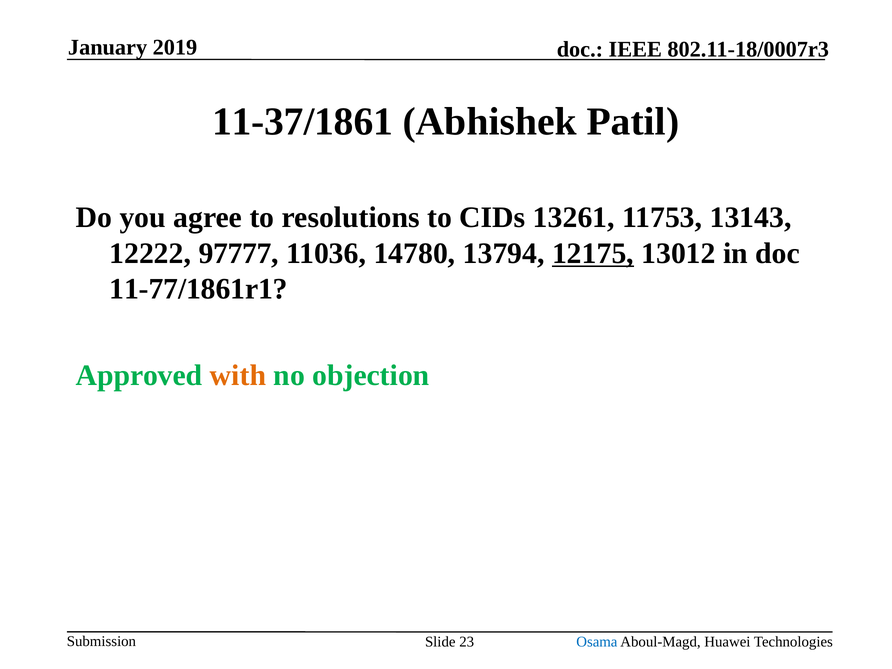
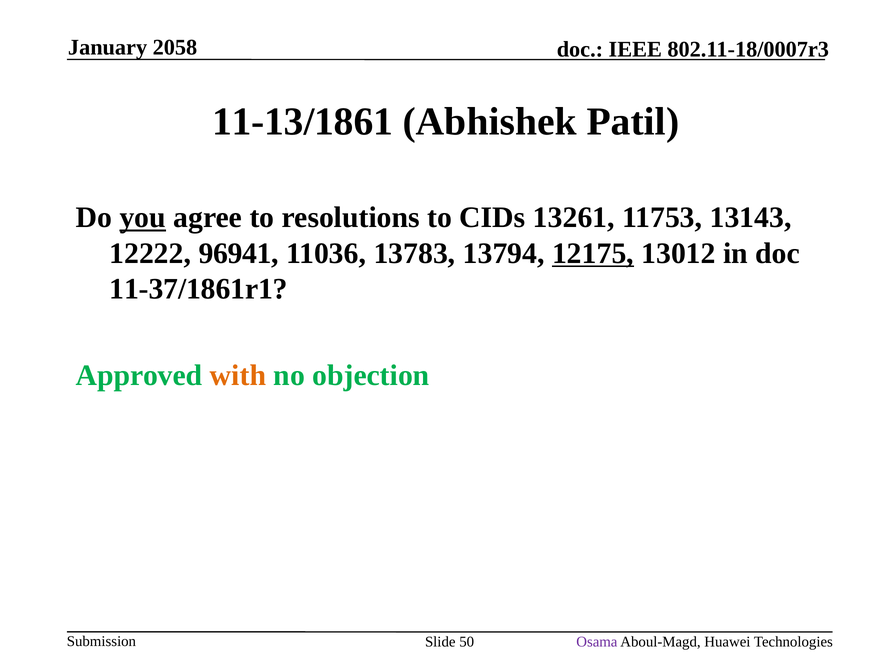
2019: 2019 -> 2058
11-37/1861: 11-37/1861 -> 11-13/1861
you underline: none -> present
97777: 97777 -> 96941
14780: 14780 -> 13783
11-77/1861r1: 11-77/1861r1 -> 11-37/1861r1
23: 23 -> 50
Osama colour: blue -> purple
